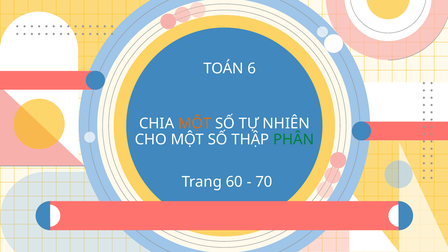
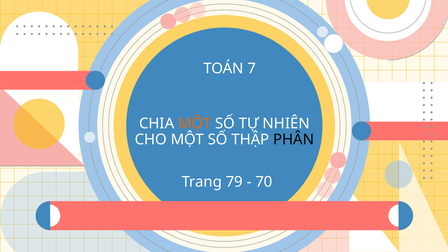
6: 6 -> 7
PHÂN colour: green -> black
60: 60 -> 79
